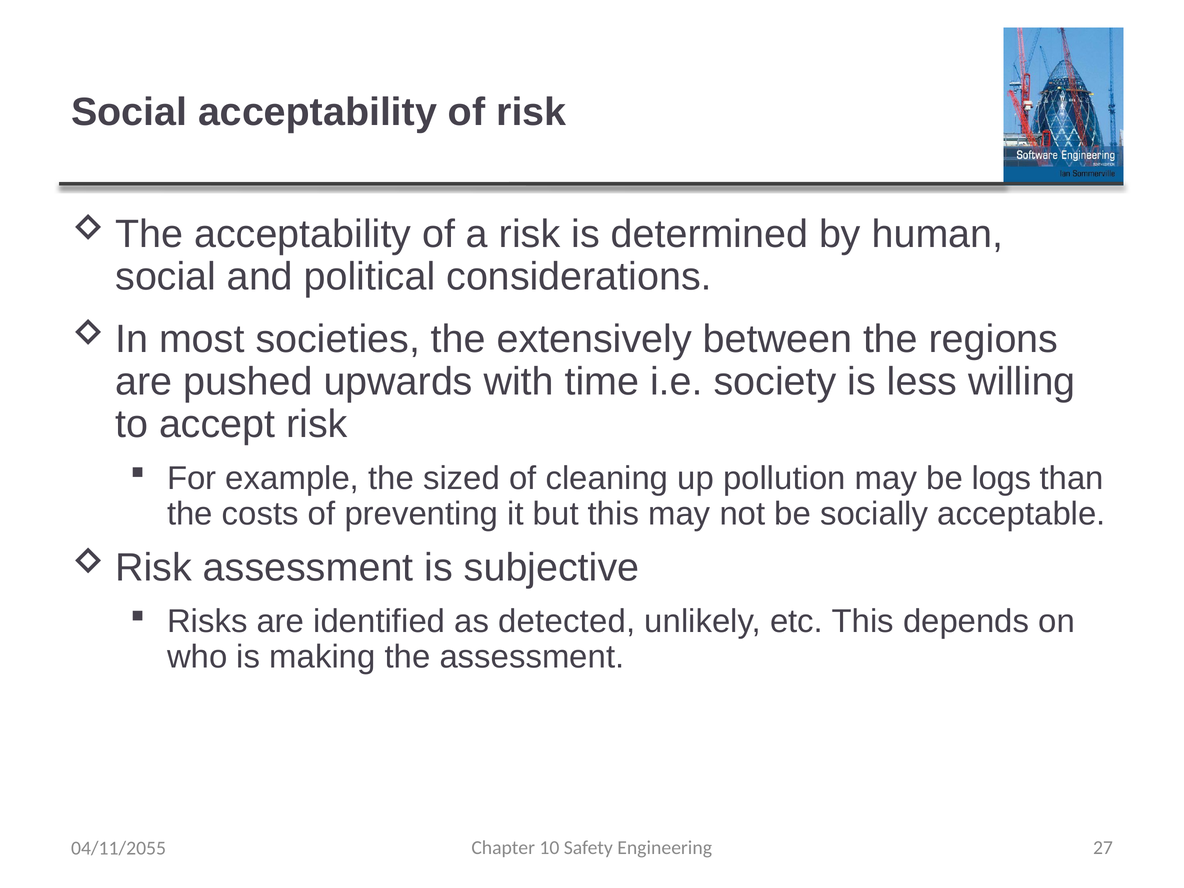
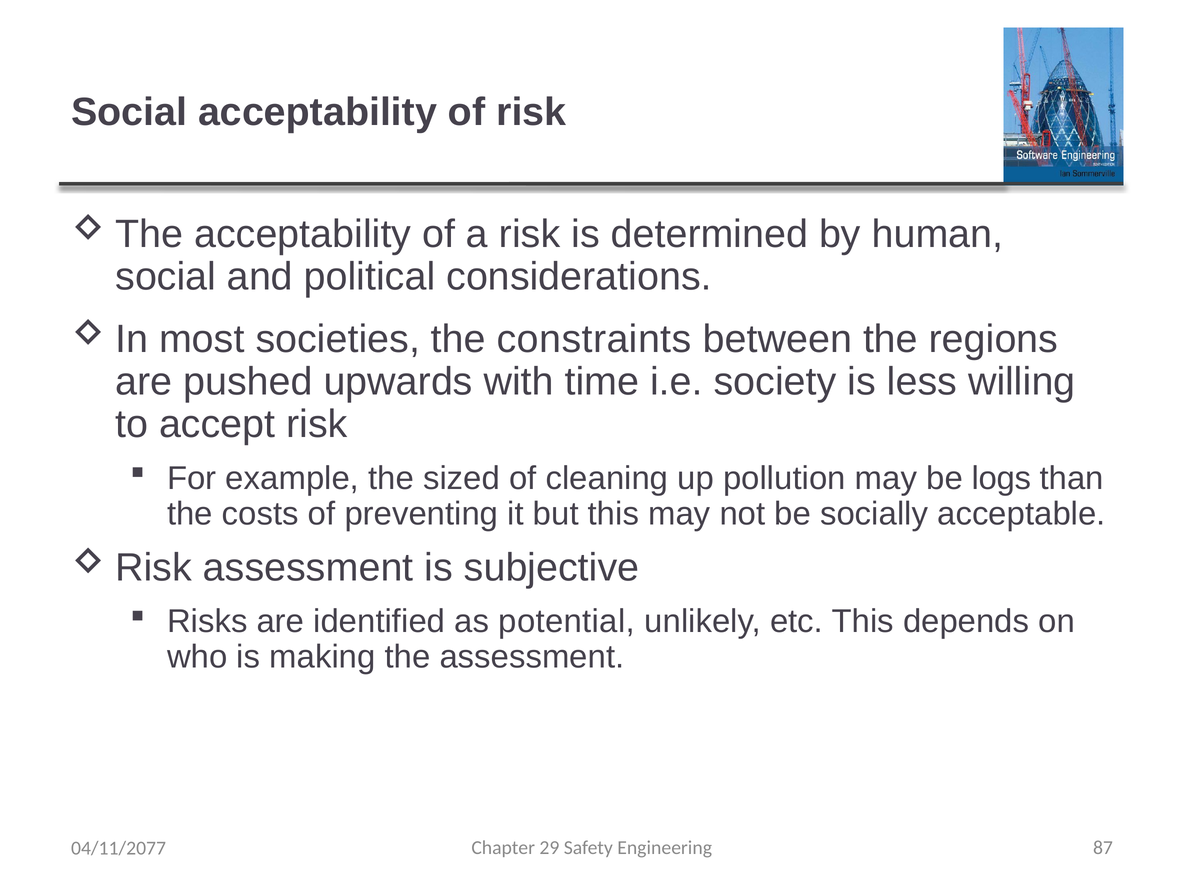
extensively: extensively -> constraints
detected: detected -> potential
10: 10 -> 29
27: 27 -> 87
04/11/2055: 04/11/2055 -> 04/11/2077
